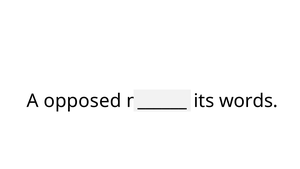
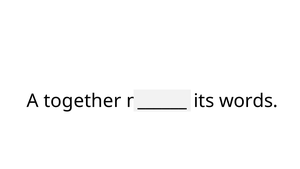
opposed: opposed -> together
